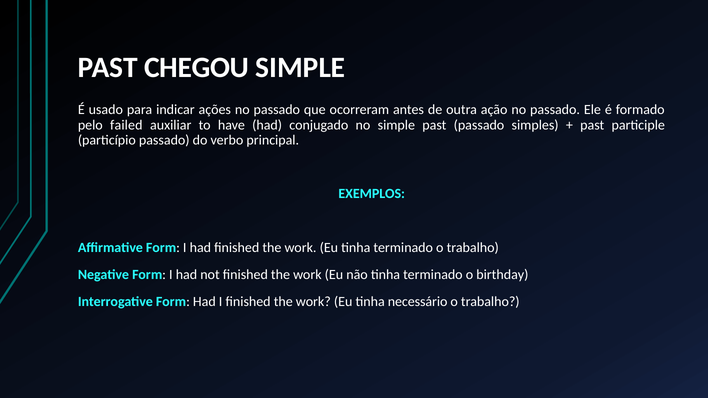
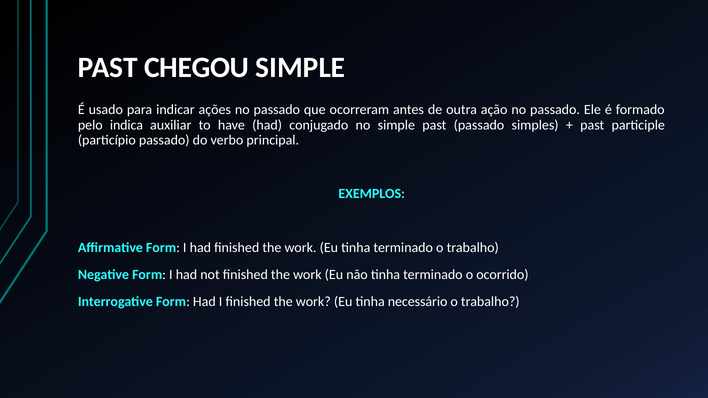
failed: failed -> indica
birthday: birthday -> ocorrido
